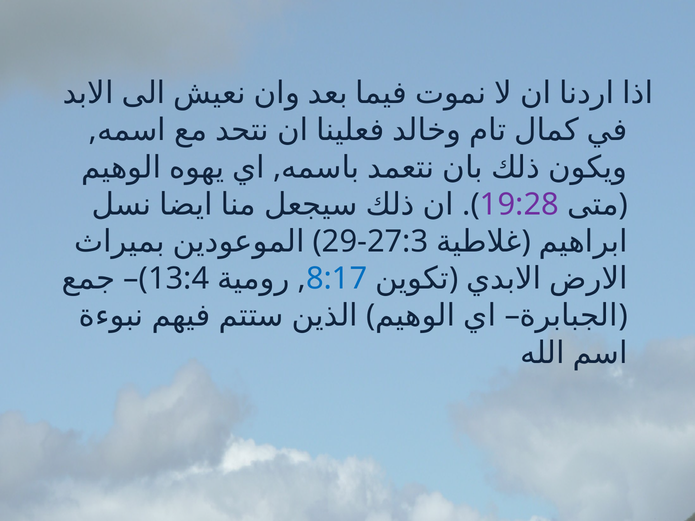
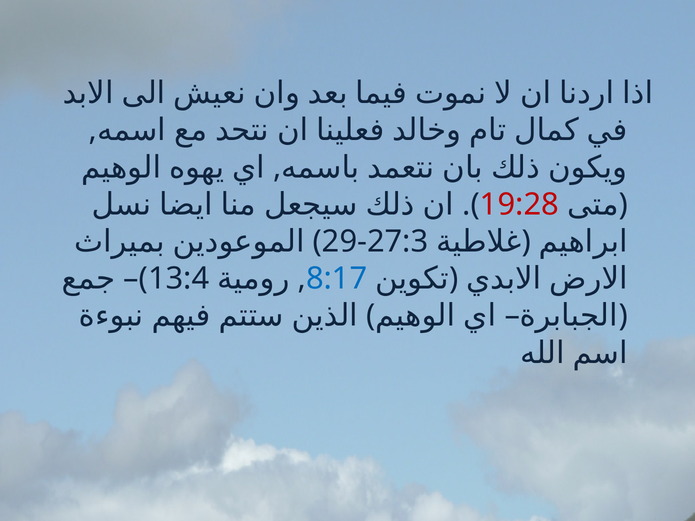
19:28 colour: purple -> red
